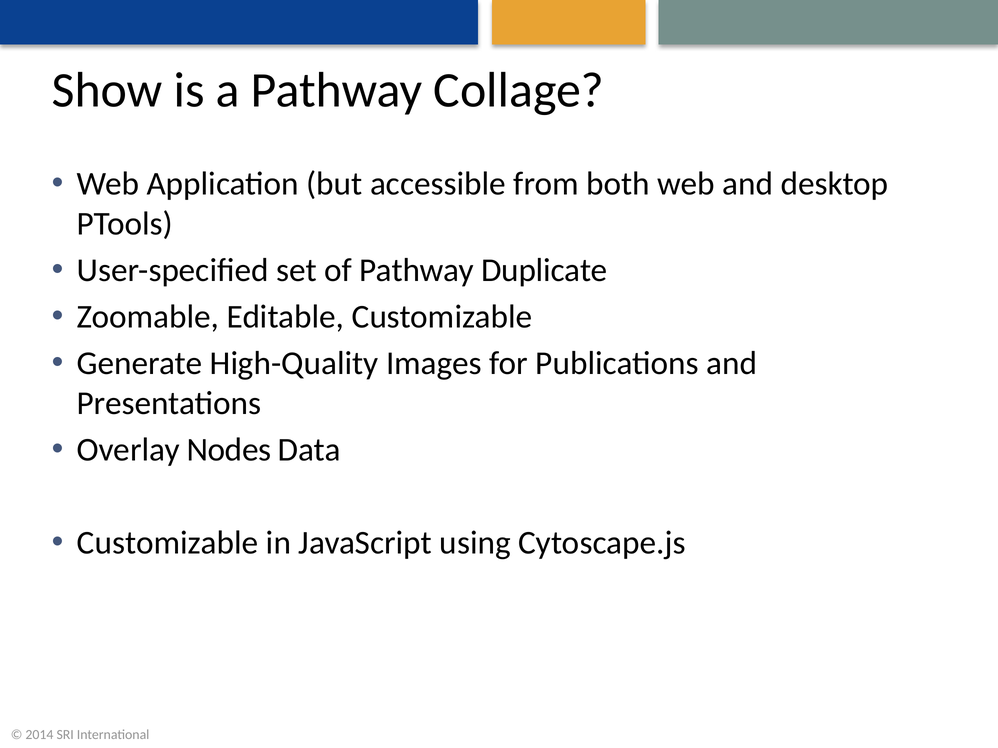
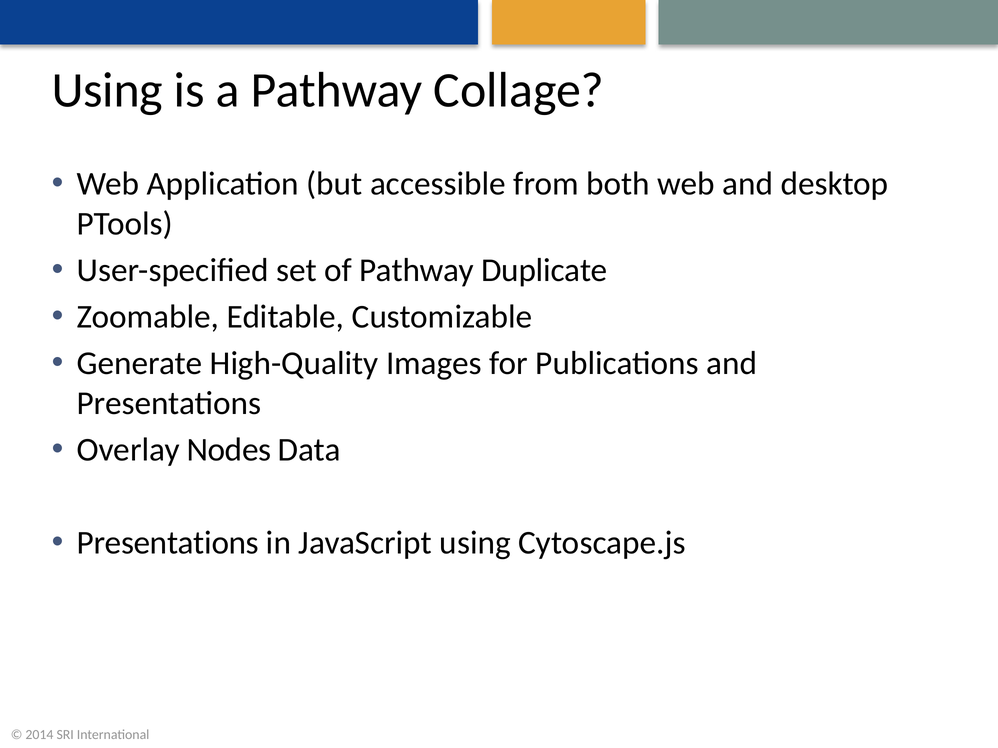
Show at (107, 90): Show -> Using
Customizable at (168, 543): Customizable -> Presentations
